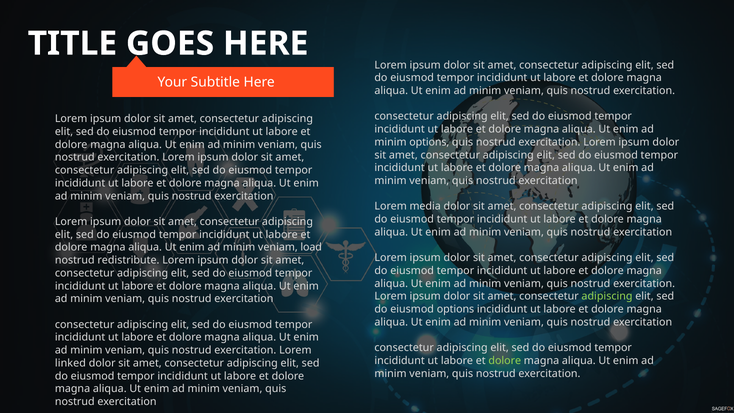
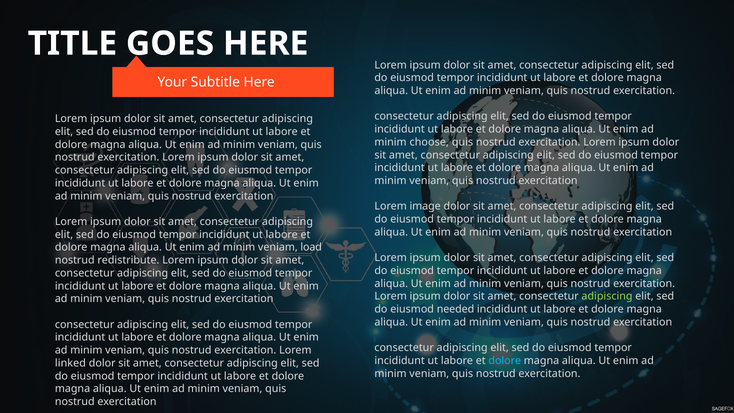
minim options: options -> choose
media: media -> image
eiusmod options: options -> needed
dolore at (505, 361) colour: light green -> light blue
